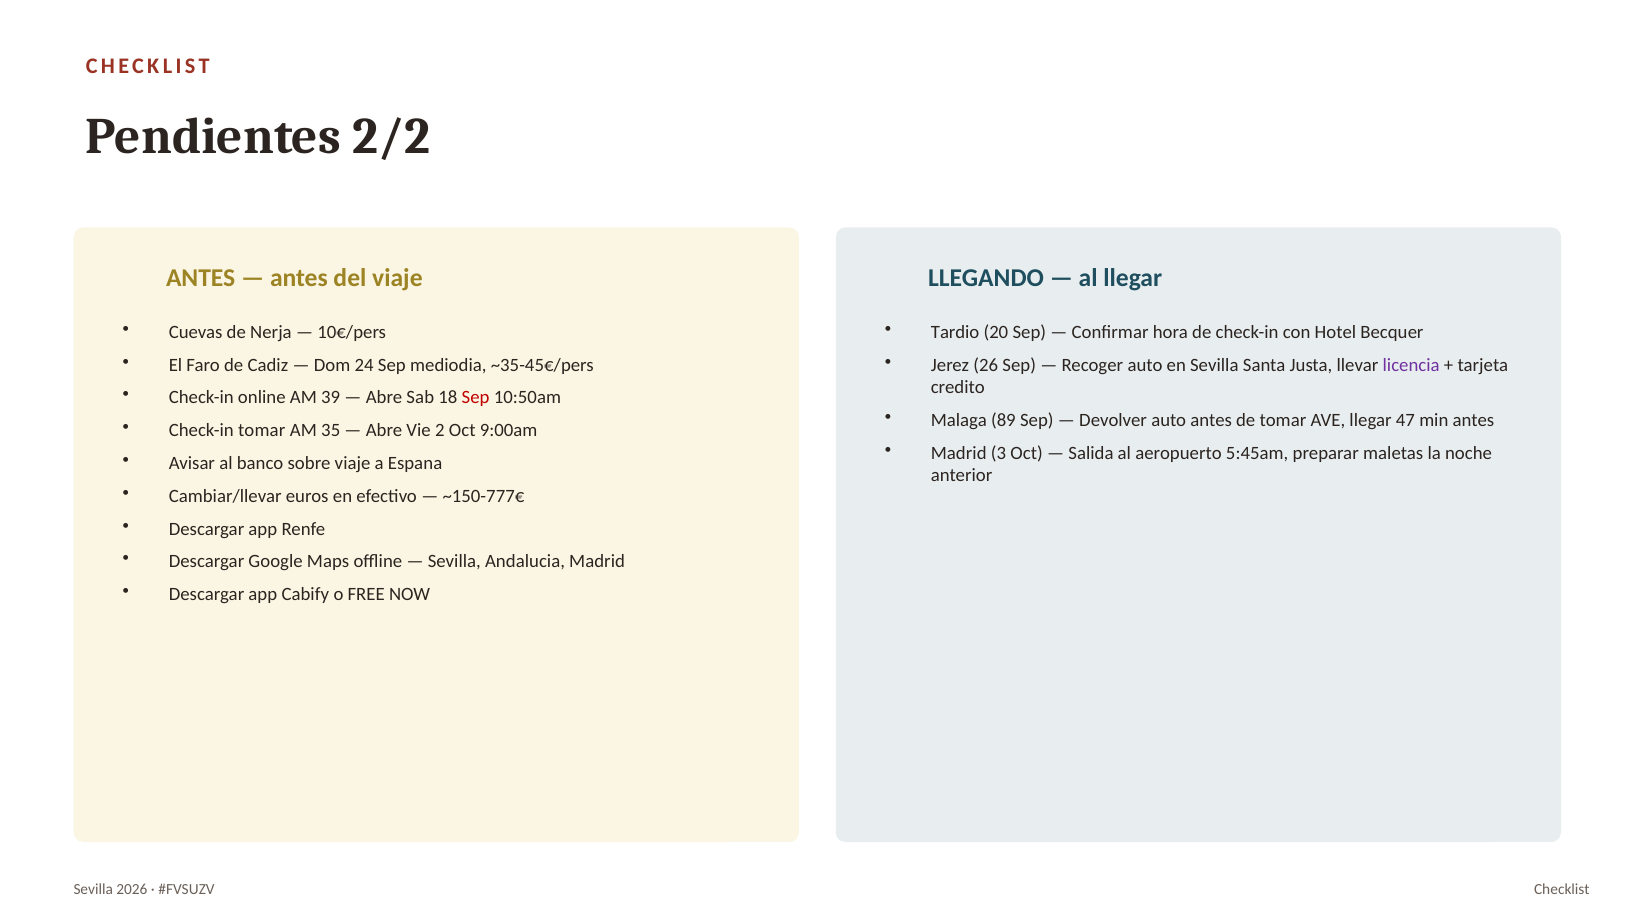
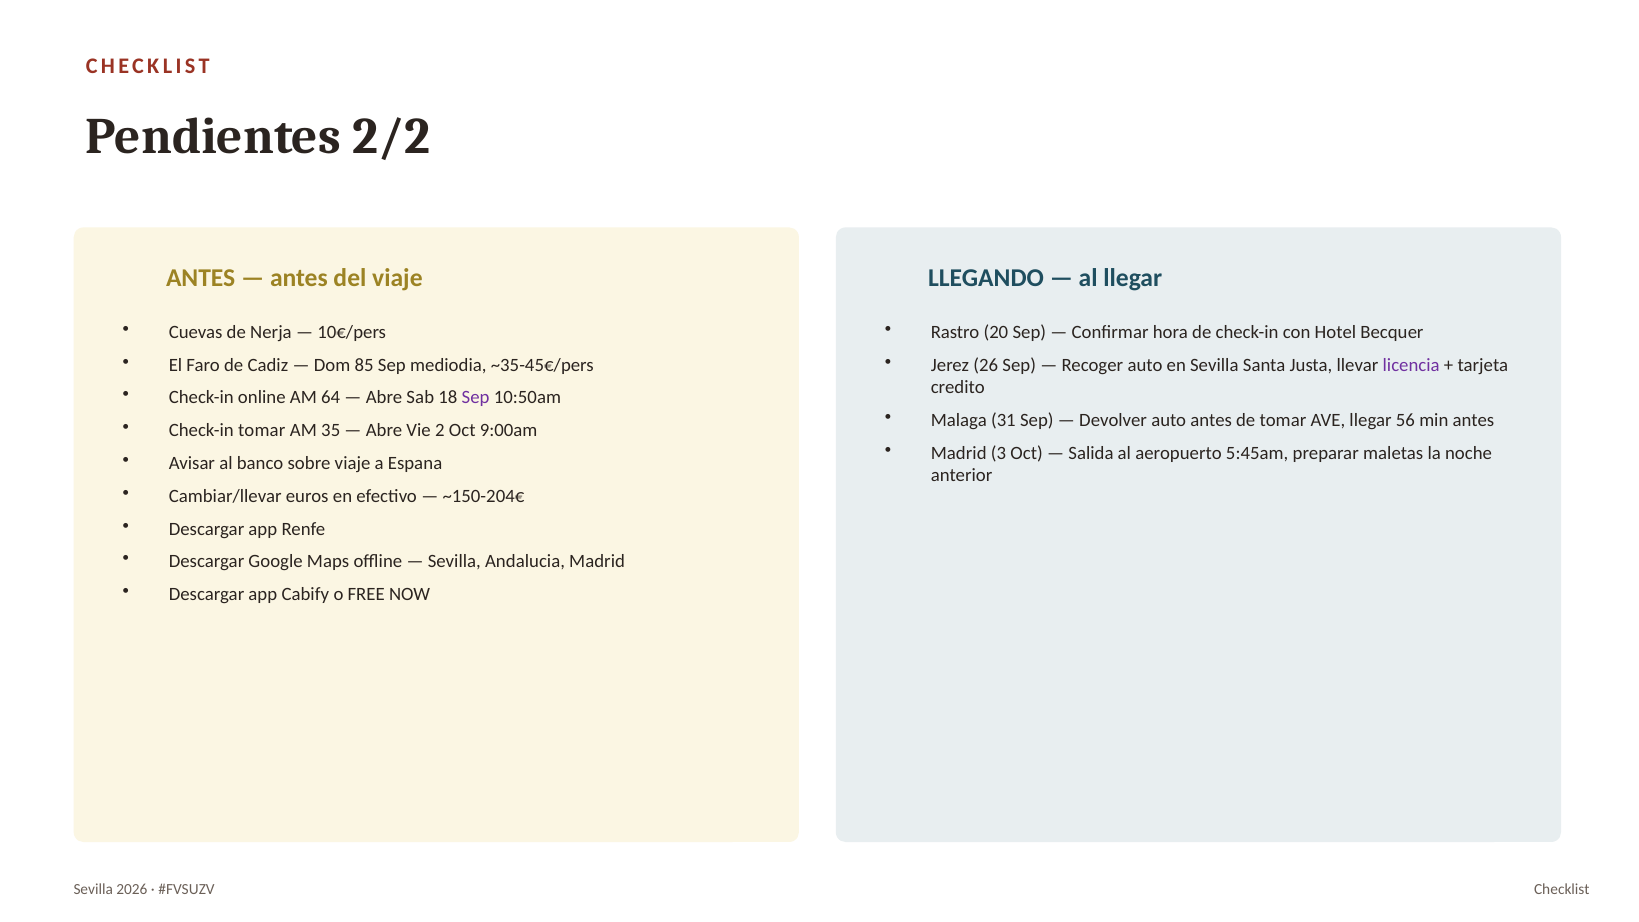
Tardio: Tardio -> Rastro
24: 24 -> 85
39: 39 -> 64
Sep at (476, 398) colour: red -> purple
89: 89 -> 31
47: 47 -> 56
~150-777€: ~150-777€ -> ~150-204€
